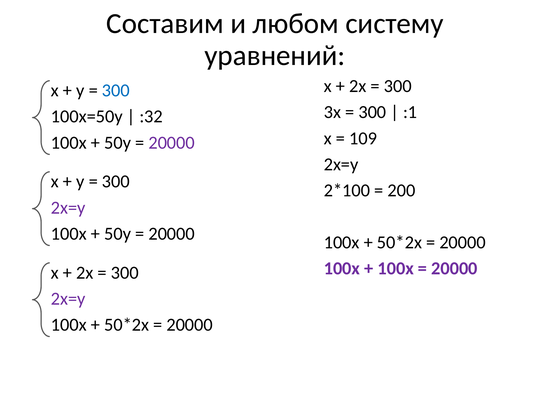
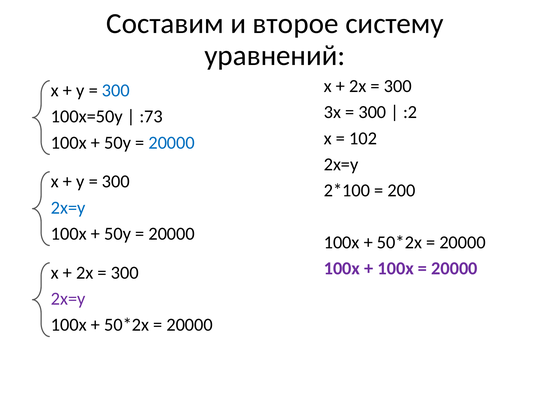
любом: любом -> второе
:1: :1 -> :2
:32: :32 -> :73
109: 109 -> 102
20000 at (172, 142) colour: purple -> blue
2х=у at (68, 207) colour: purple -> blue
